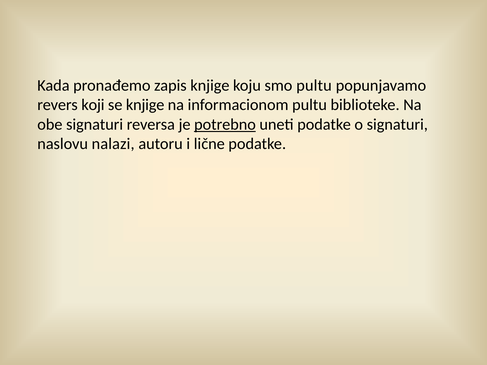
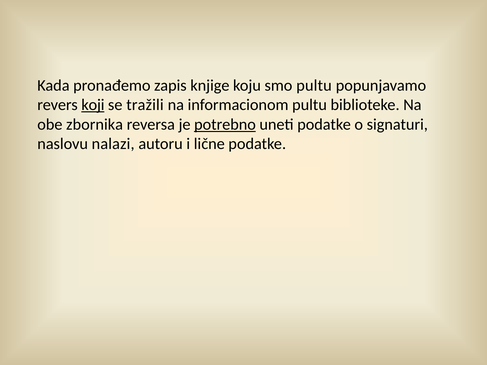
koji underline: none -> present
se knjige: knjige -> tražili
obe signaturi: signaturi -> zbornika
